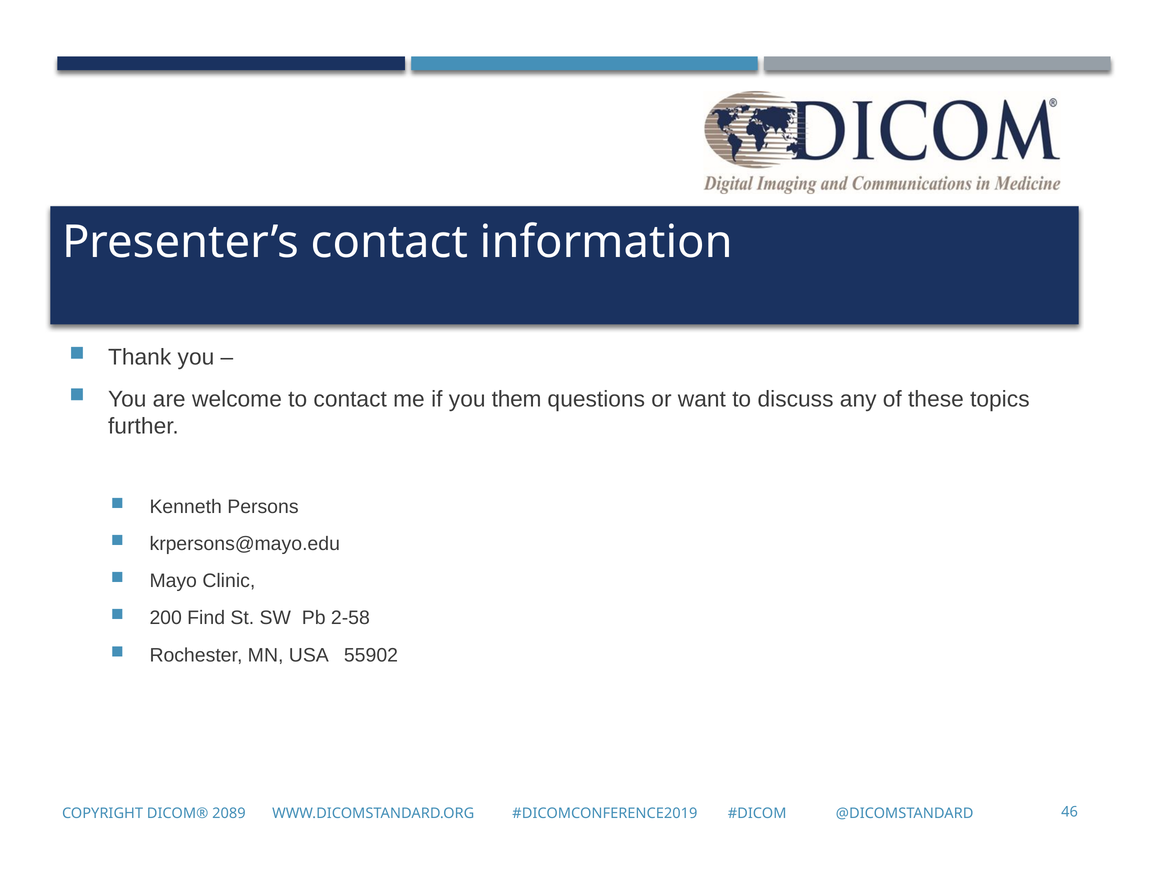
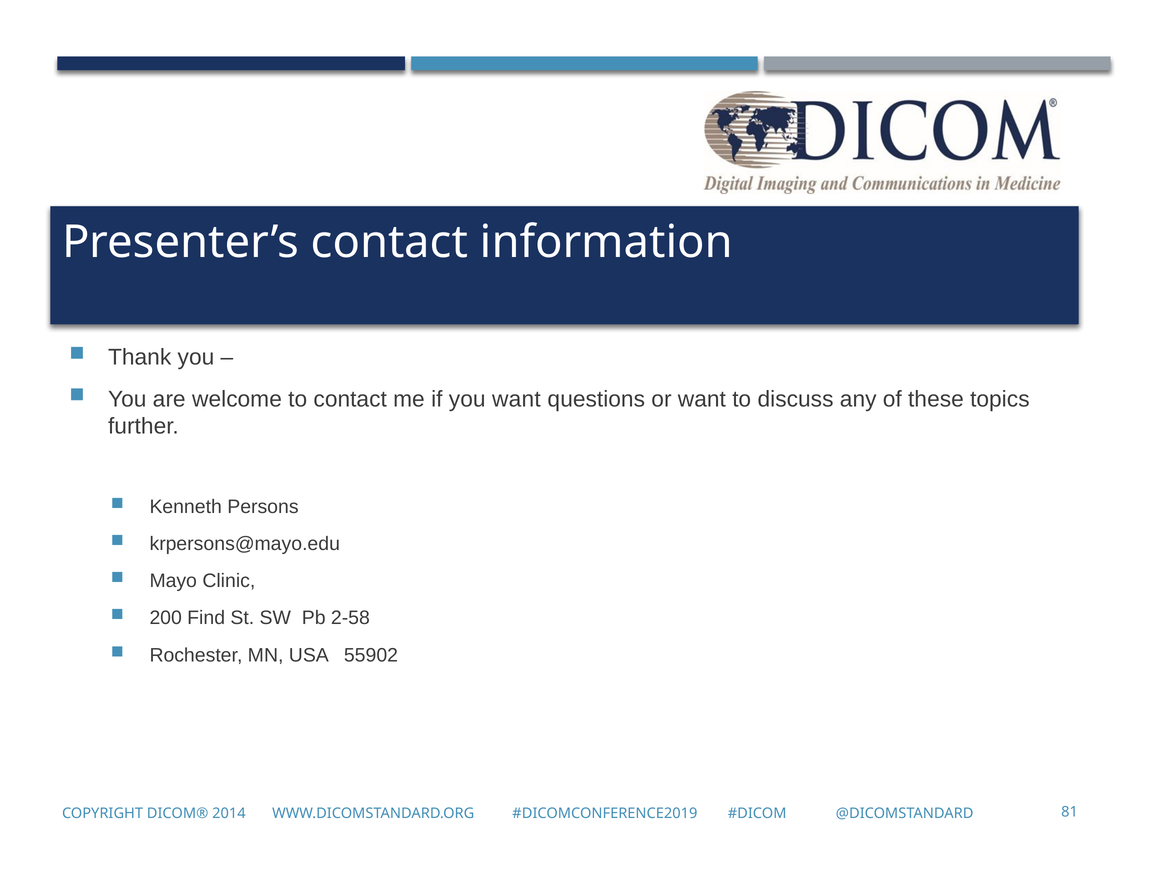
you them: them -> want
2089: 2089 -> 2014
46: 46 -> 81
